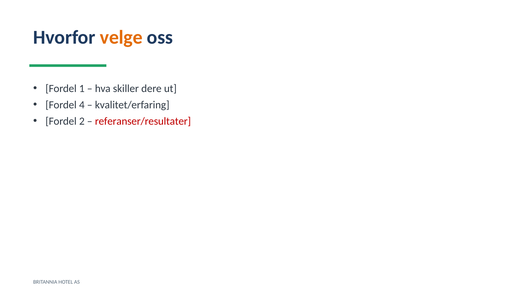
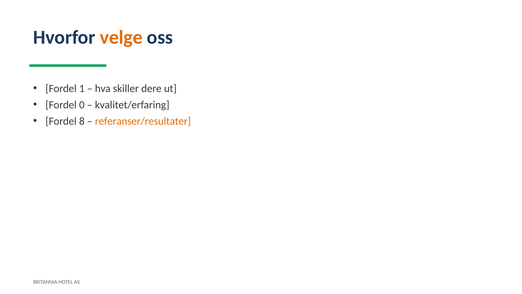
4: 4 -> 0
2: 2 -> 8
referanser/resultater colour: red -> orange
